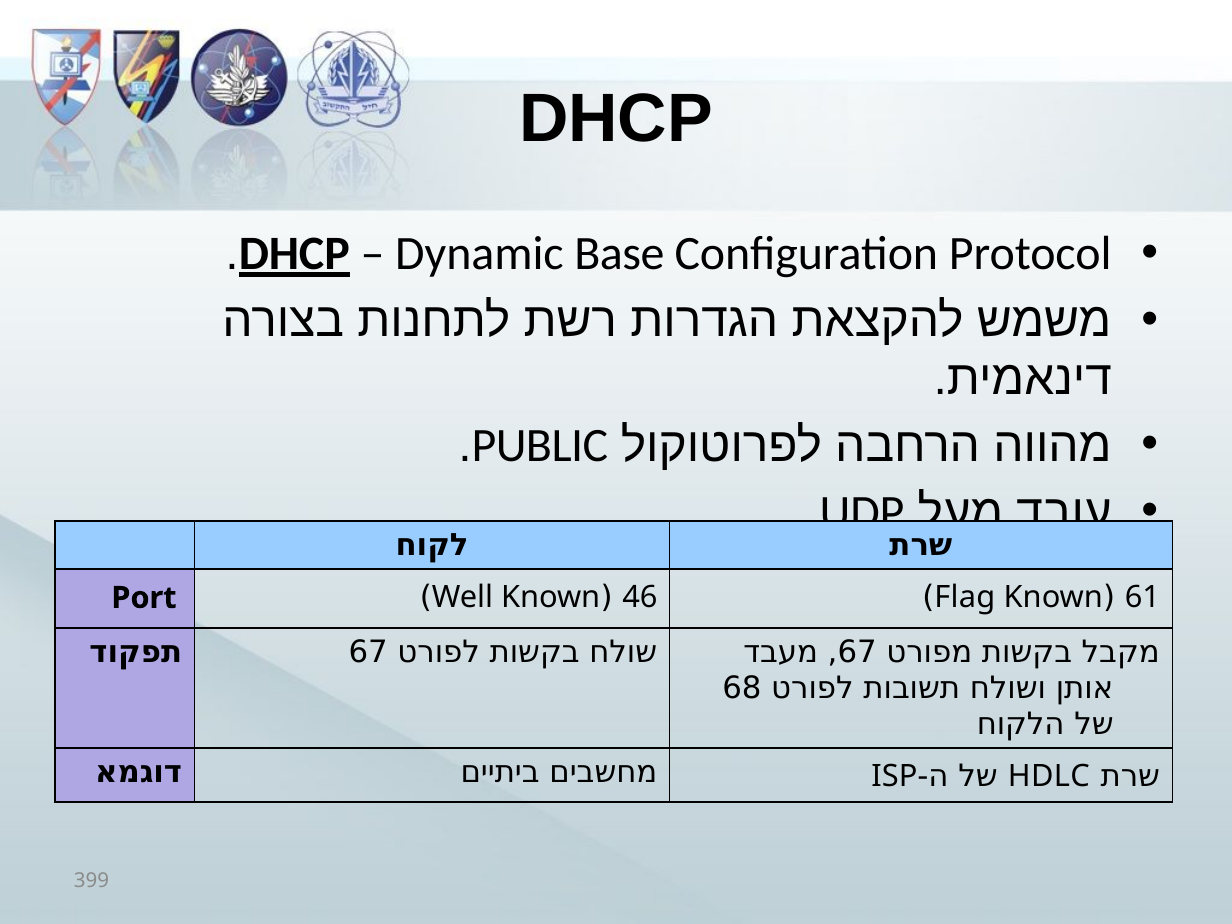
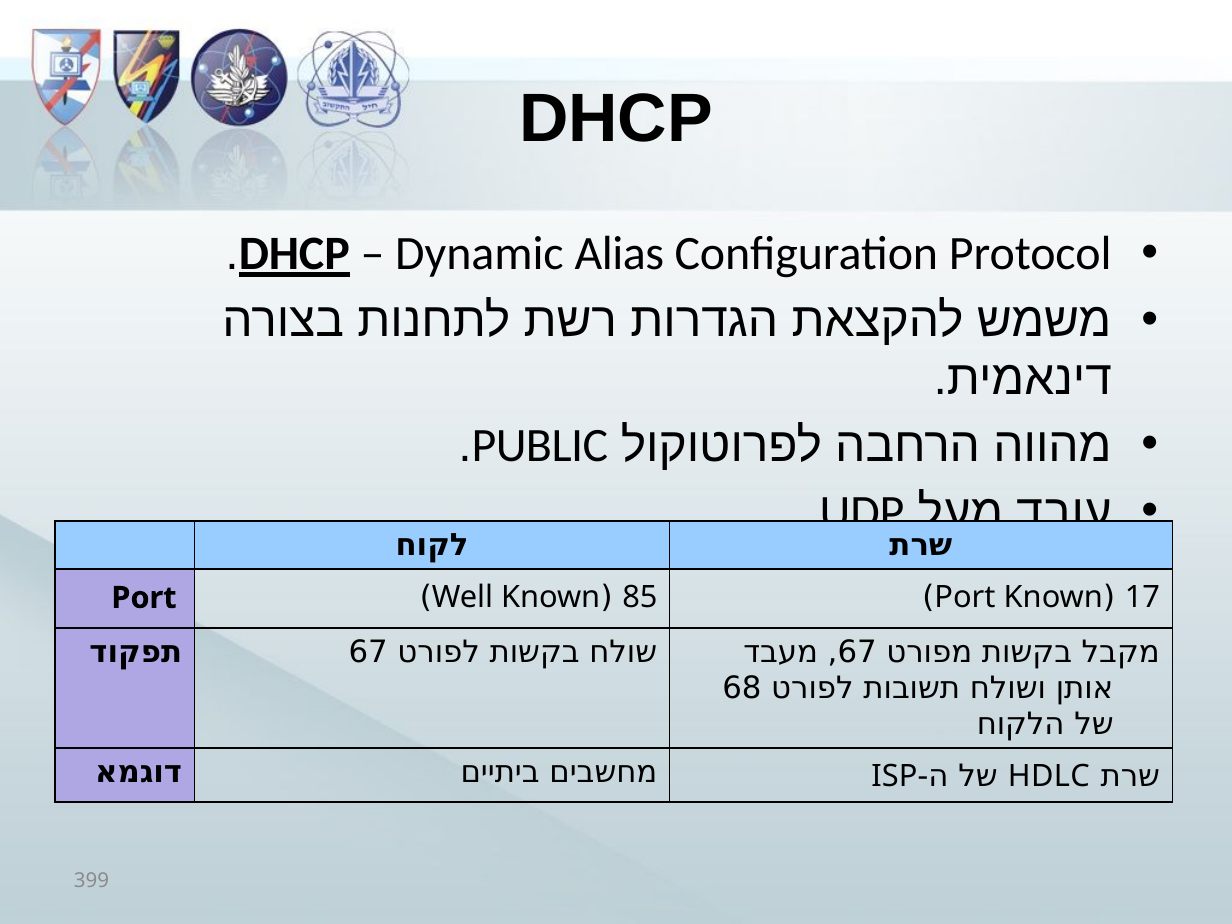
Base: Base -> Alias
61: 61 -> 17
Flag at (965, 598): Flag -> Port
46: 46 -> 85
